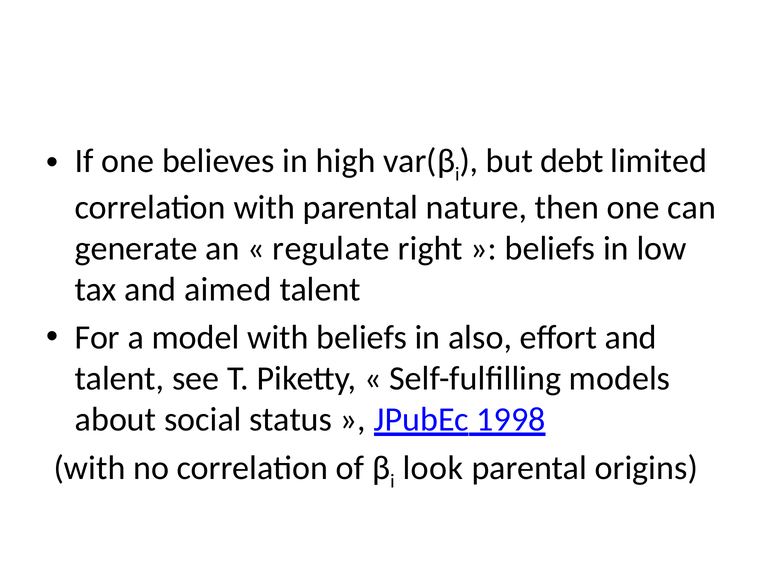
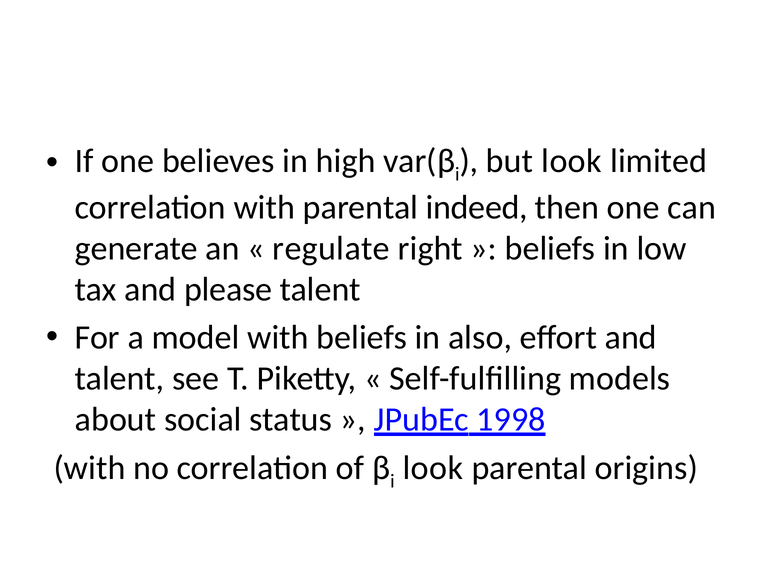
but debt: debt -> look
nature: nature -> indeed
aimed: aimed -> please
